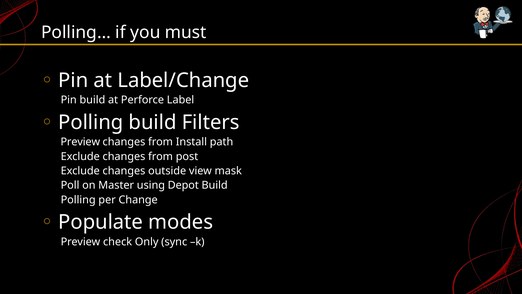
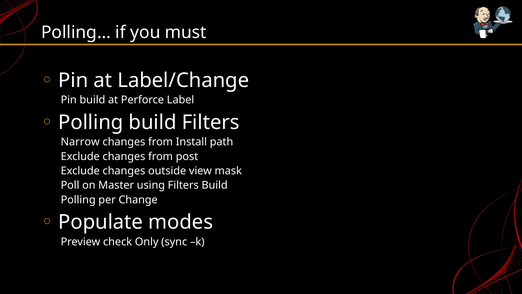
Preview at (80, 142): Preview -> Narrow
using Depot: Depot -> Filters
